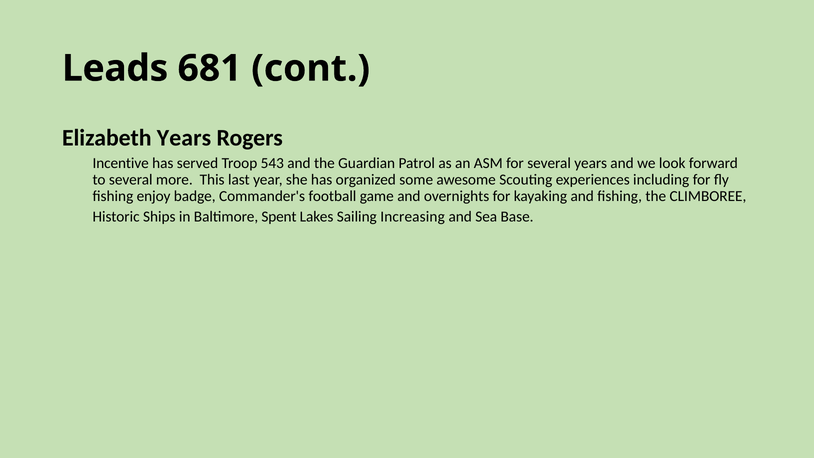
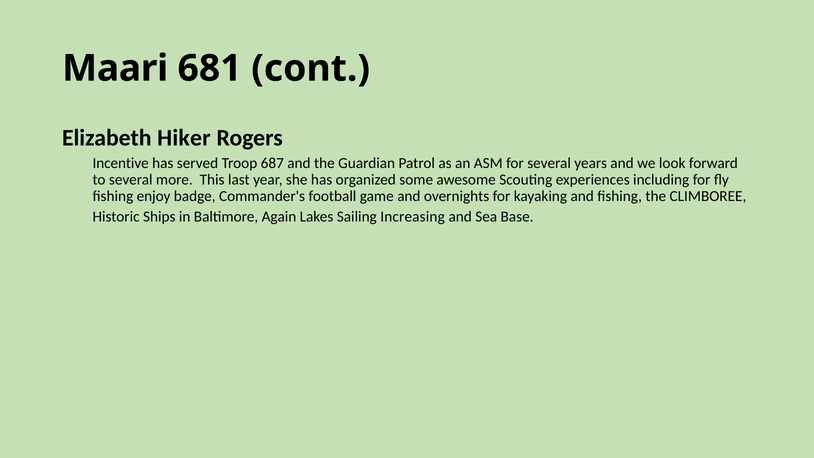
Leads: Leads -> Maari
Elizabeth Years: Years -> Hiker
543: 543 -> 687
Spent: Spent -> Again
